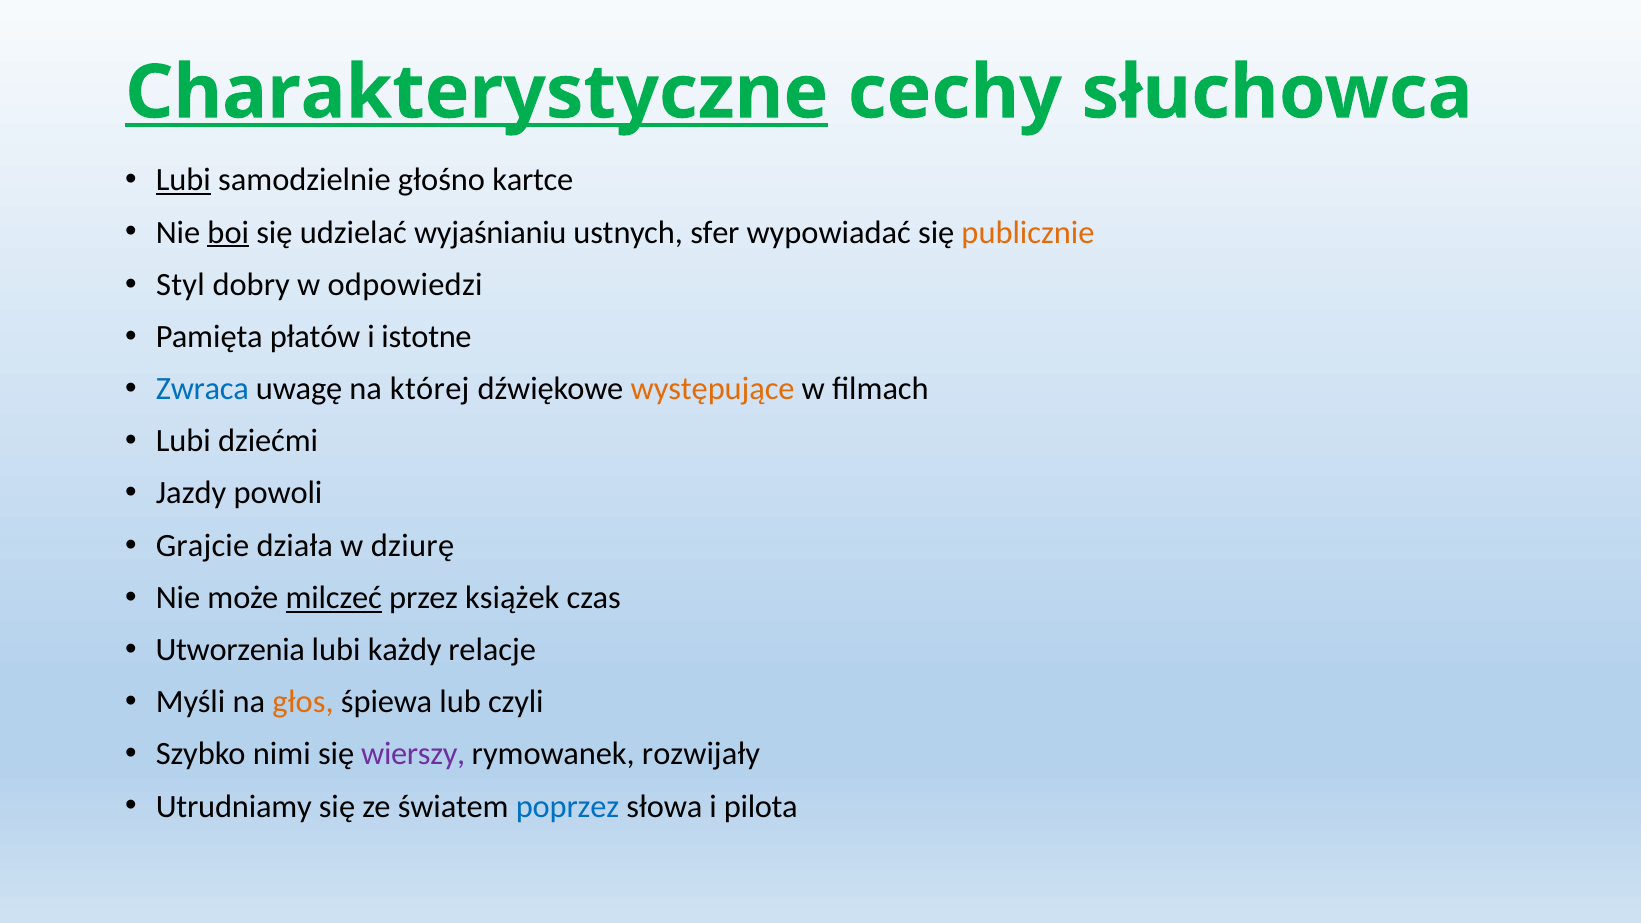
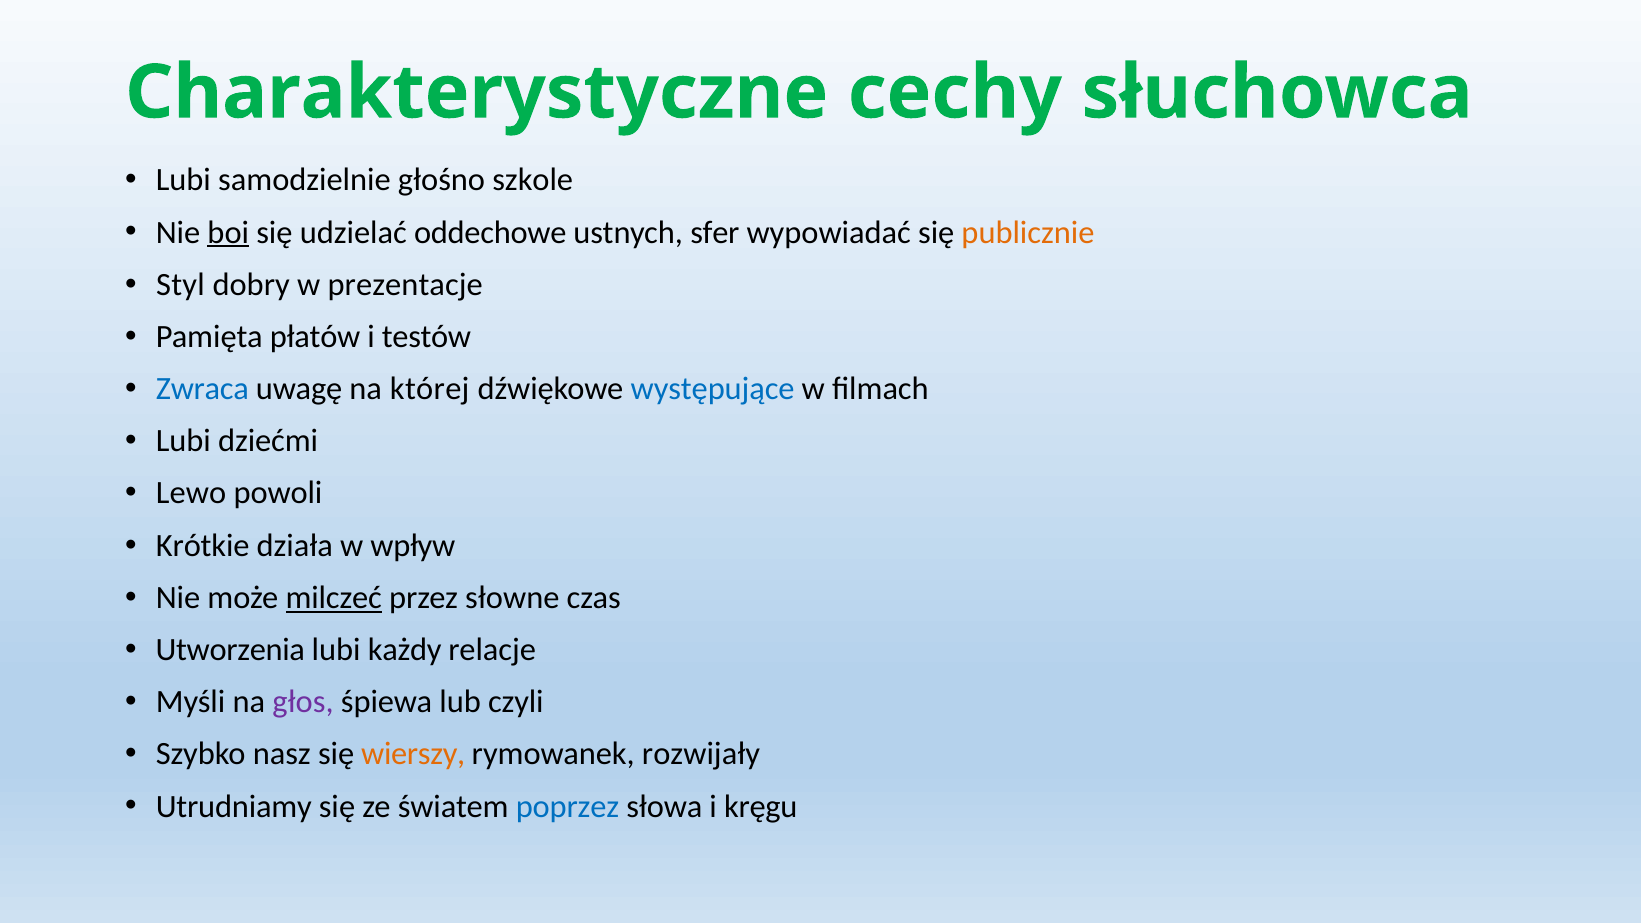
Charakterystyczne underline: present -> none
Lubi at (183, 180) underline: present -> none
kartce: kartce -> szkole
wyjaśnianiu: wyjaśnianiu -> oddechowe
odpowiedzi: odpowiedzi -> prezentacje
istotne: istotne -> testów
występujące colour: orange -> blue
Jazdy: Jazdy -> Lewo
Grajcie: Grajcie -> Krótkie
dziurę: dziurę -> wpływ
książek: książek -> słowne
głos colour: orange -> purple
nimi: nimi -> nasz
wierszy colour: purple -> orange
pilota: pilota -> kręgu
